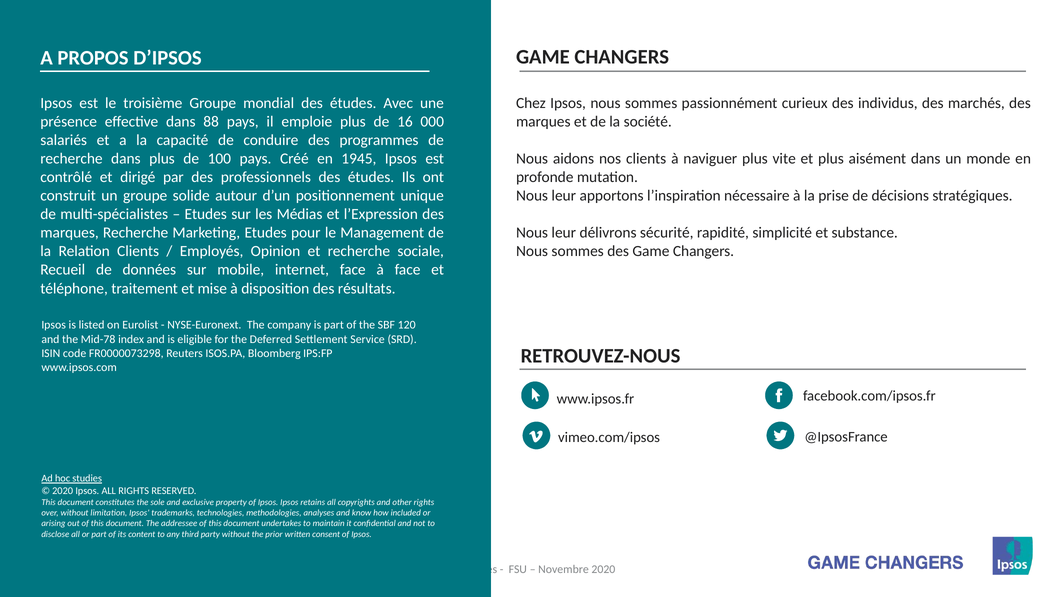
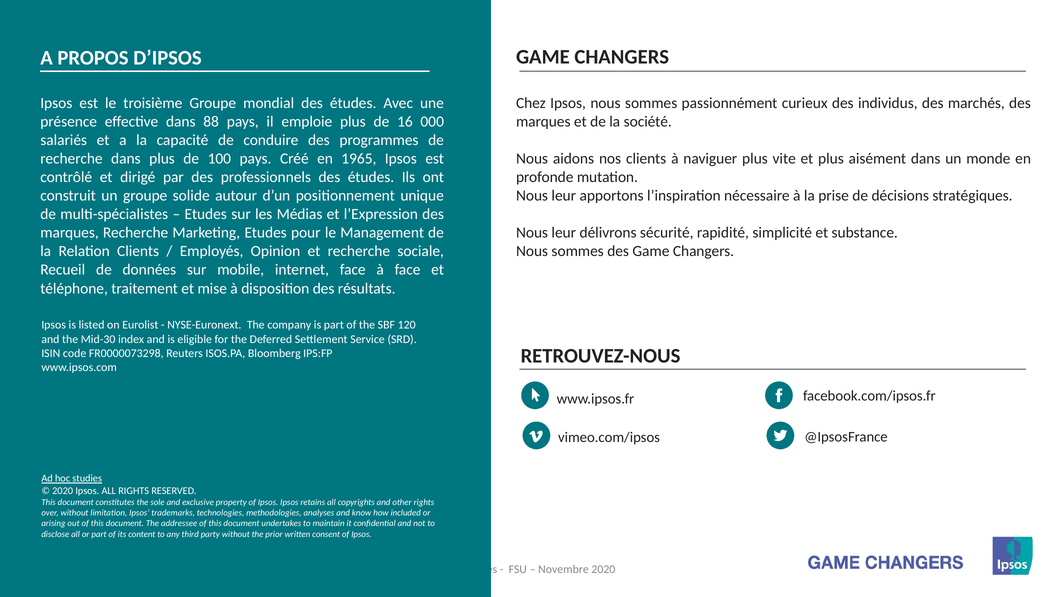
1945: 1945 -> 1965
Mid-78: Mid-78 -> Mid-30
